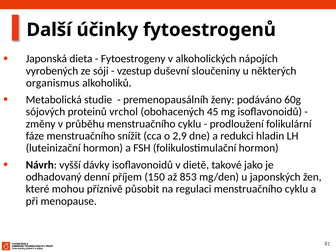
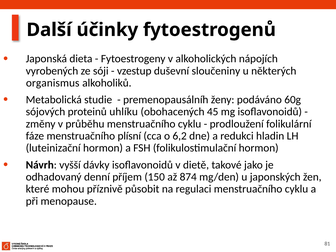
vrchol: vrchol -> uhlíku
snížit: snížit -> plísní
2,9: 2,9 -> 6,2
853: 853 -> 874
